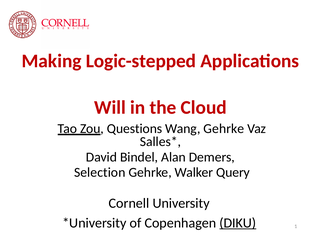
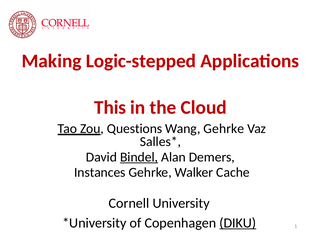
Will: Will -> This
Bindel underline: none -> present
Selection: Selection -> Instances
Query: Query -> Cache
